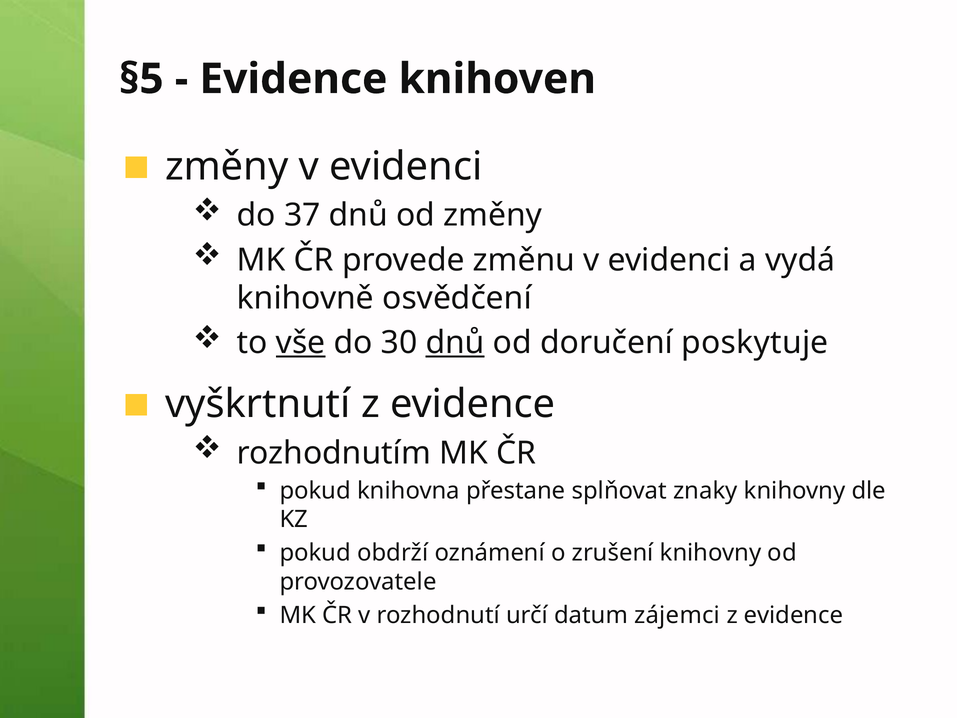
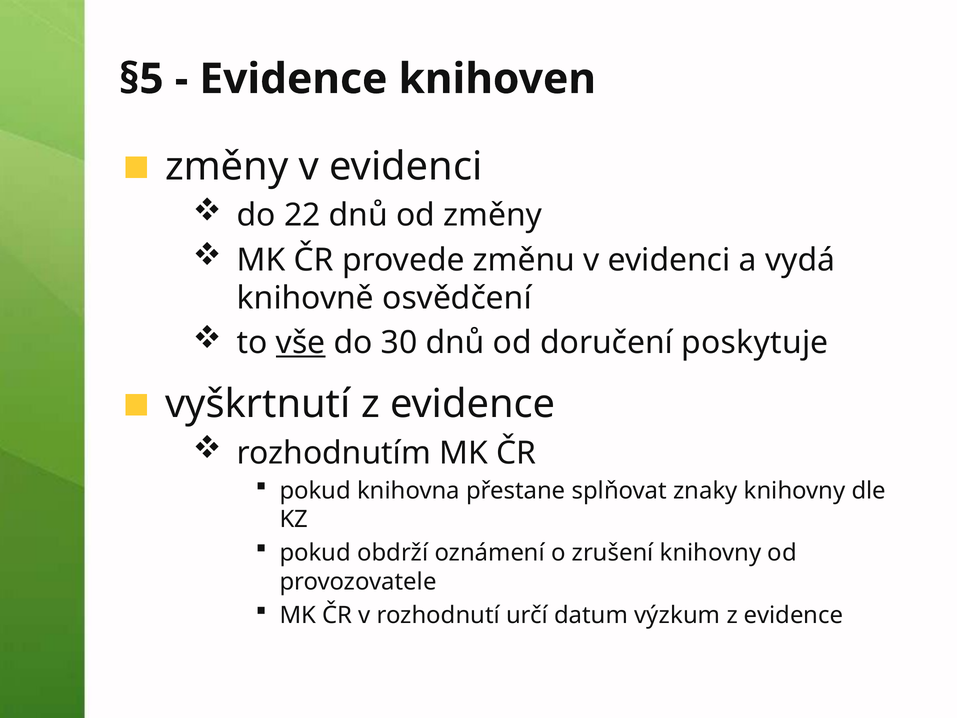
37: 37 -> 22
dnů at (455, 343) underline: present -> none
zájemci: zájemci -> výzkum
